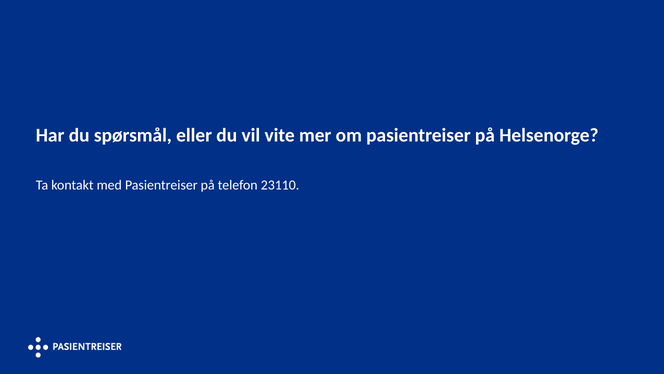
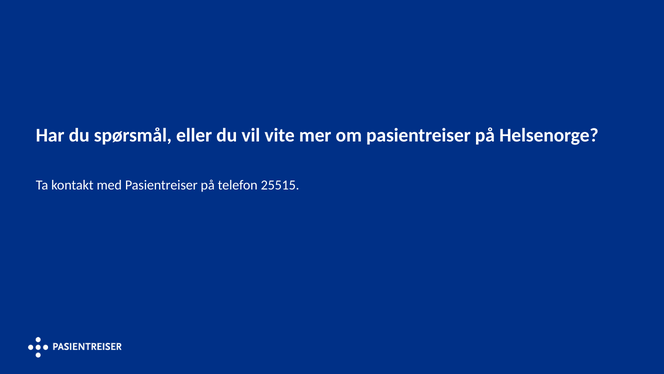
23110: 23110 -> 25515
